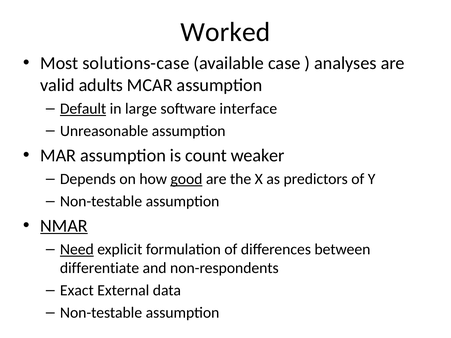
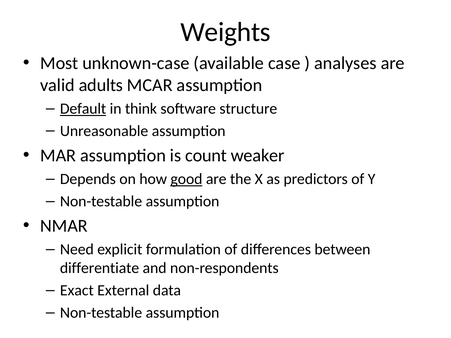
Worked: Worked -> Weights
solutions-case: solutions-case -> unknown-case
large: large -> think
interface: interface -> structure
NMAR underline: present -> none
Need underline: present -> none
